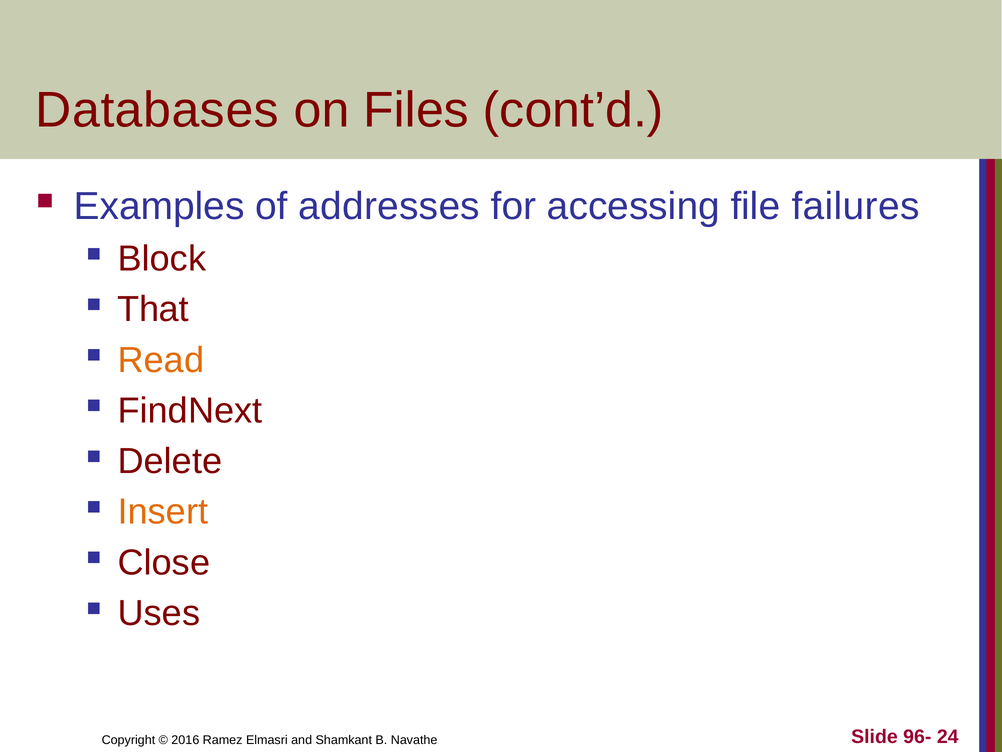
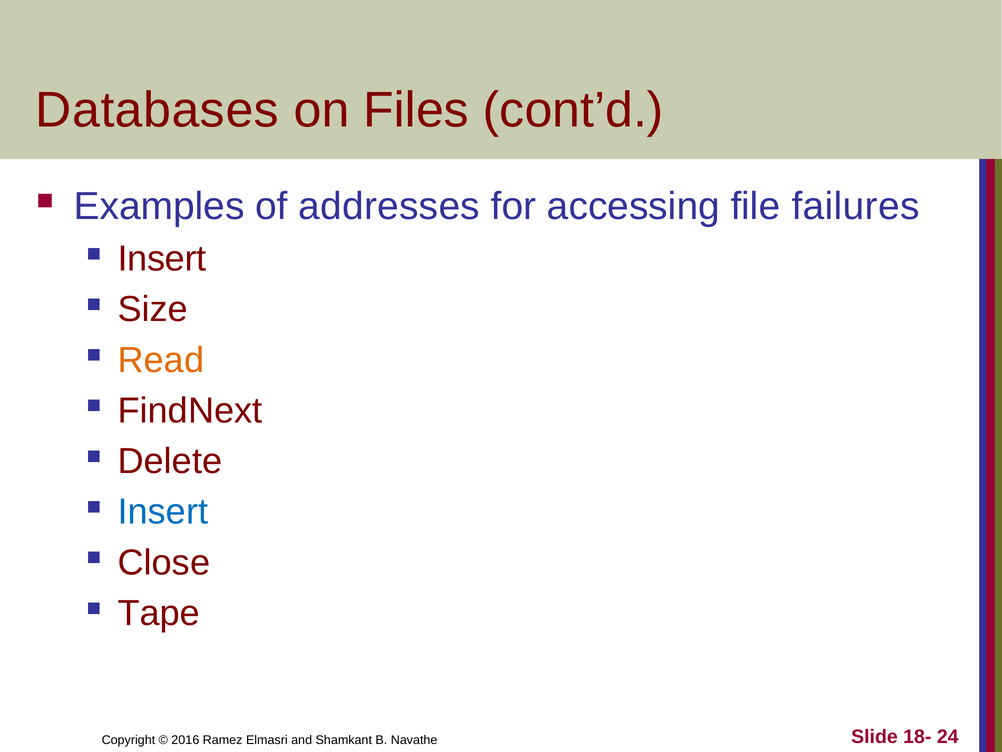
Block at (162, 259): Block -> Insert
That: That -> Size
Insert at (163, 512) colour: orange -> blue
Uses: Uses -> Tape
96-: 96- -> 18-
